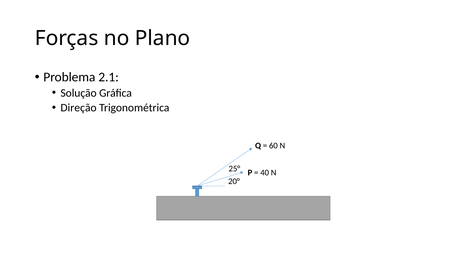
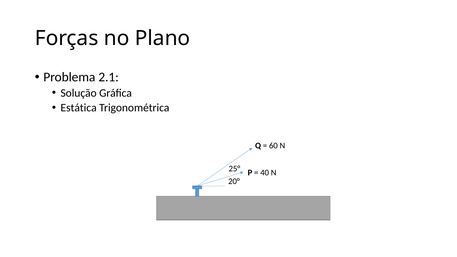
Direção: Direção -> Estática
